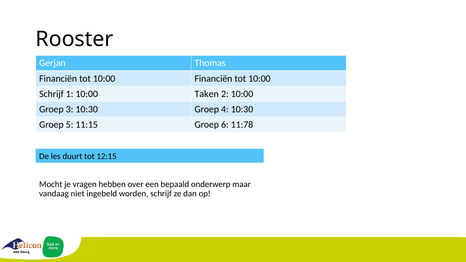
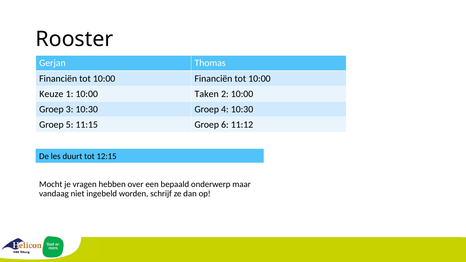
Schrijf at (51, 94): Schrijf -> Keuze
11:78: 11:78 -> 11:12
